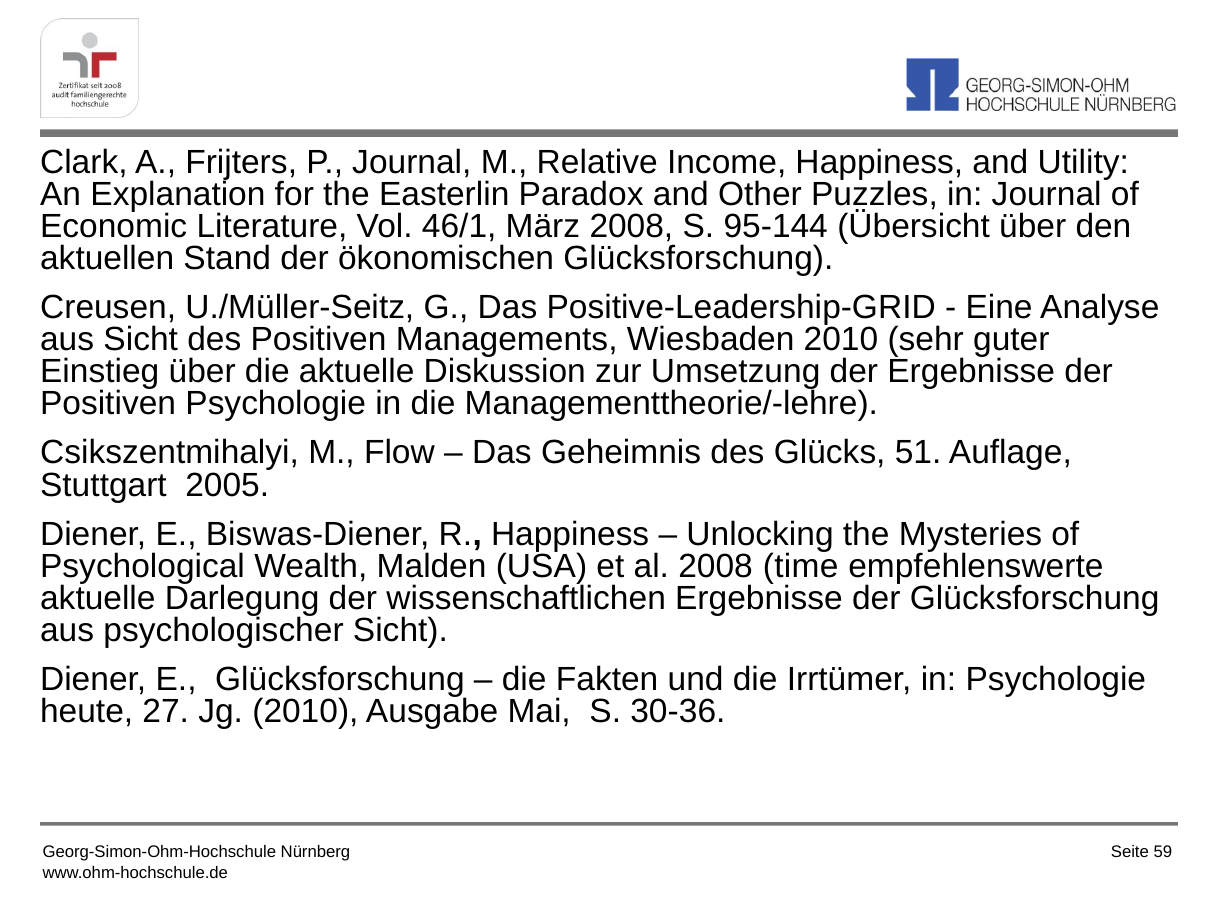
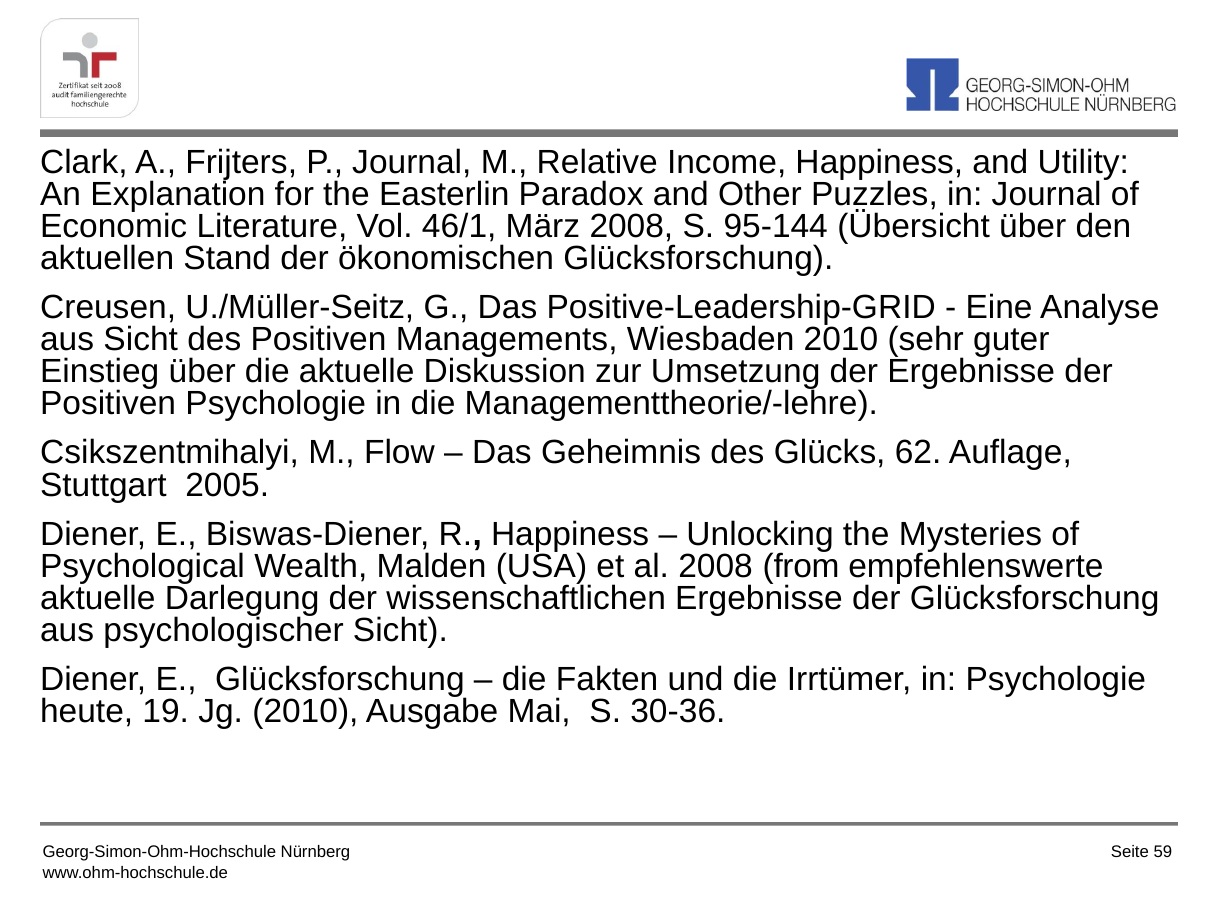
51: 51 -> 62
time: time -> from
27: 27 -> 19
